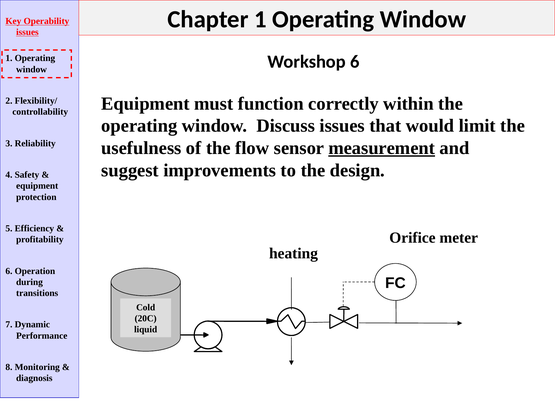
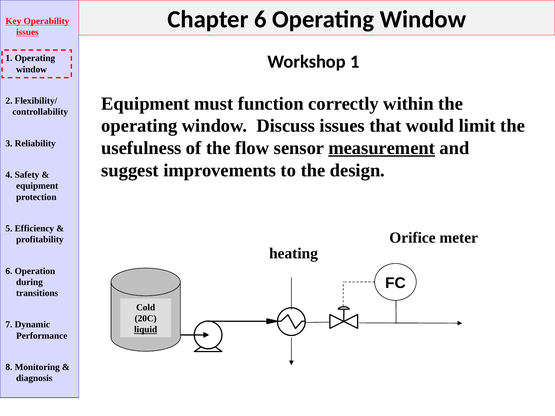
Chapter 1: 1 -> 6
Workshop 6: 6 -> 1
liquid underline: none -> present
